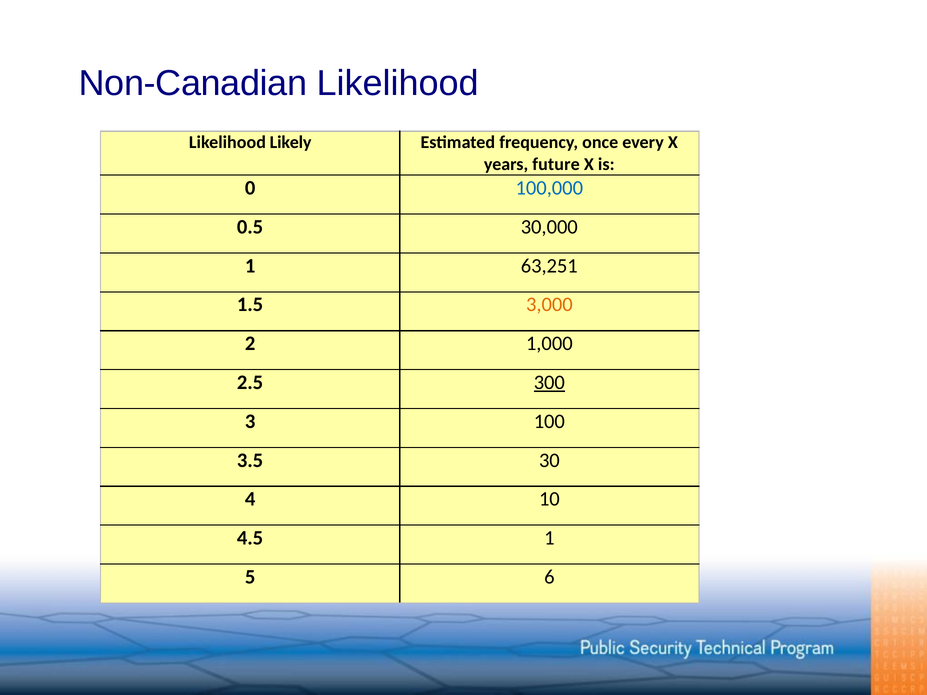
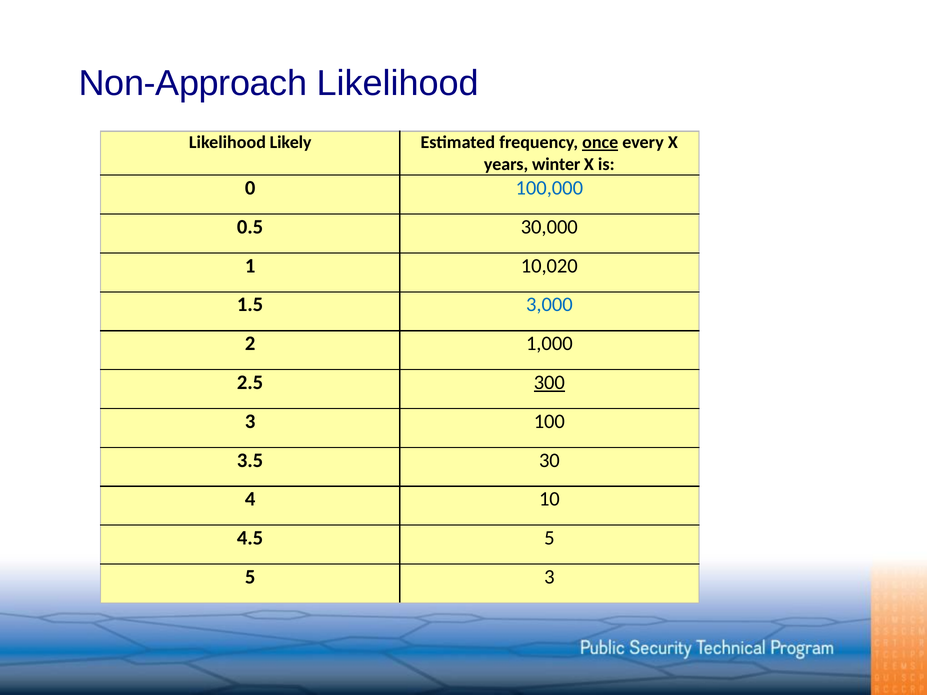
Non-Canadian: Non-Canadian -> Non-Approach
once underline: none -> present
future: future -> winter
63,251: 63,251 -> 10,020
3,000 colour: orange -> blue
4.5 1: 1 -> 5
5 6: 6 -> 3
